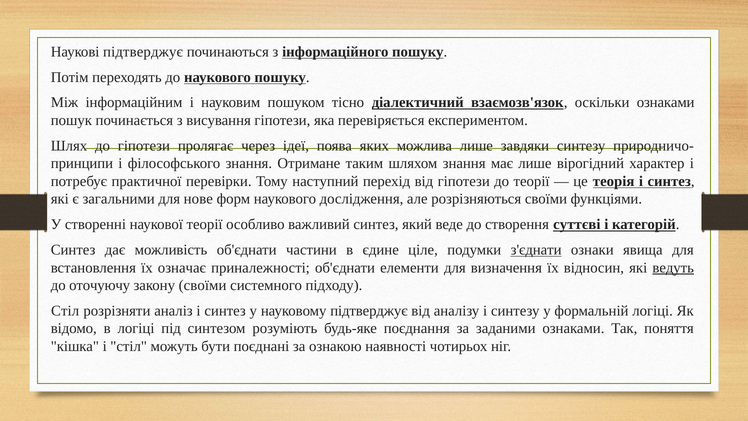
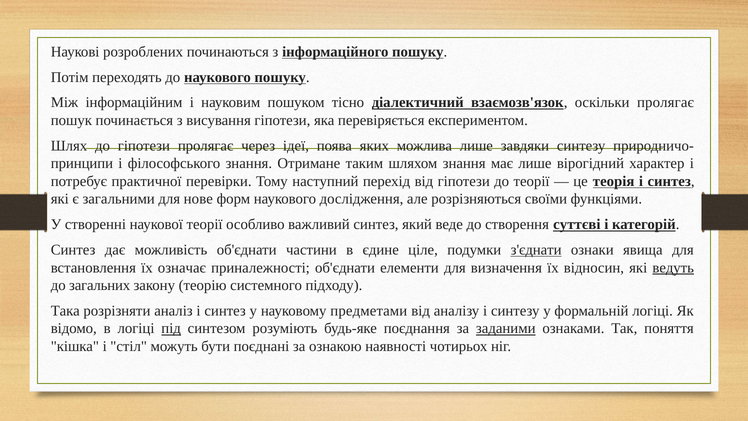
Наукові підтверджує: підтверджує -> розроблених
оскільки ознаками: ознаками -> пролягає
оточуючу: оточуючу -> загальних
закону своїми: своїми -> теорію
Стіл at (65, 311): Стіл -> Така
науковому підтверджує: підтверджує -> предметами
під underline: none -> present
заданими underline: none -> present
